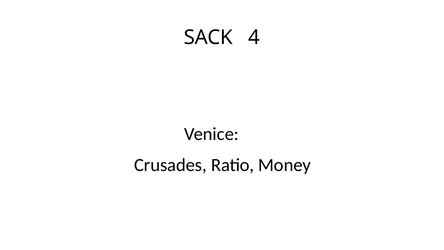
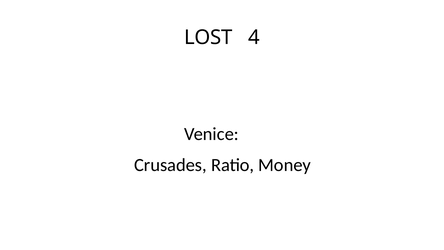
SACK: SACK -> LOST
